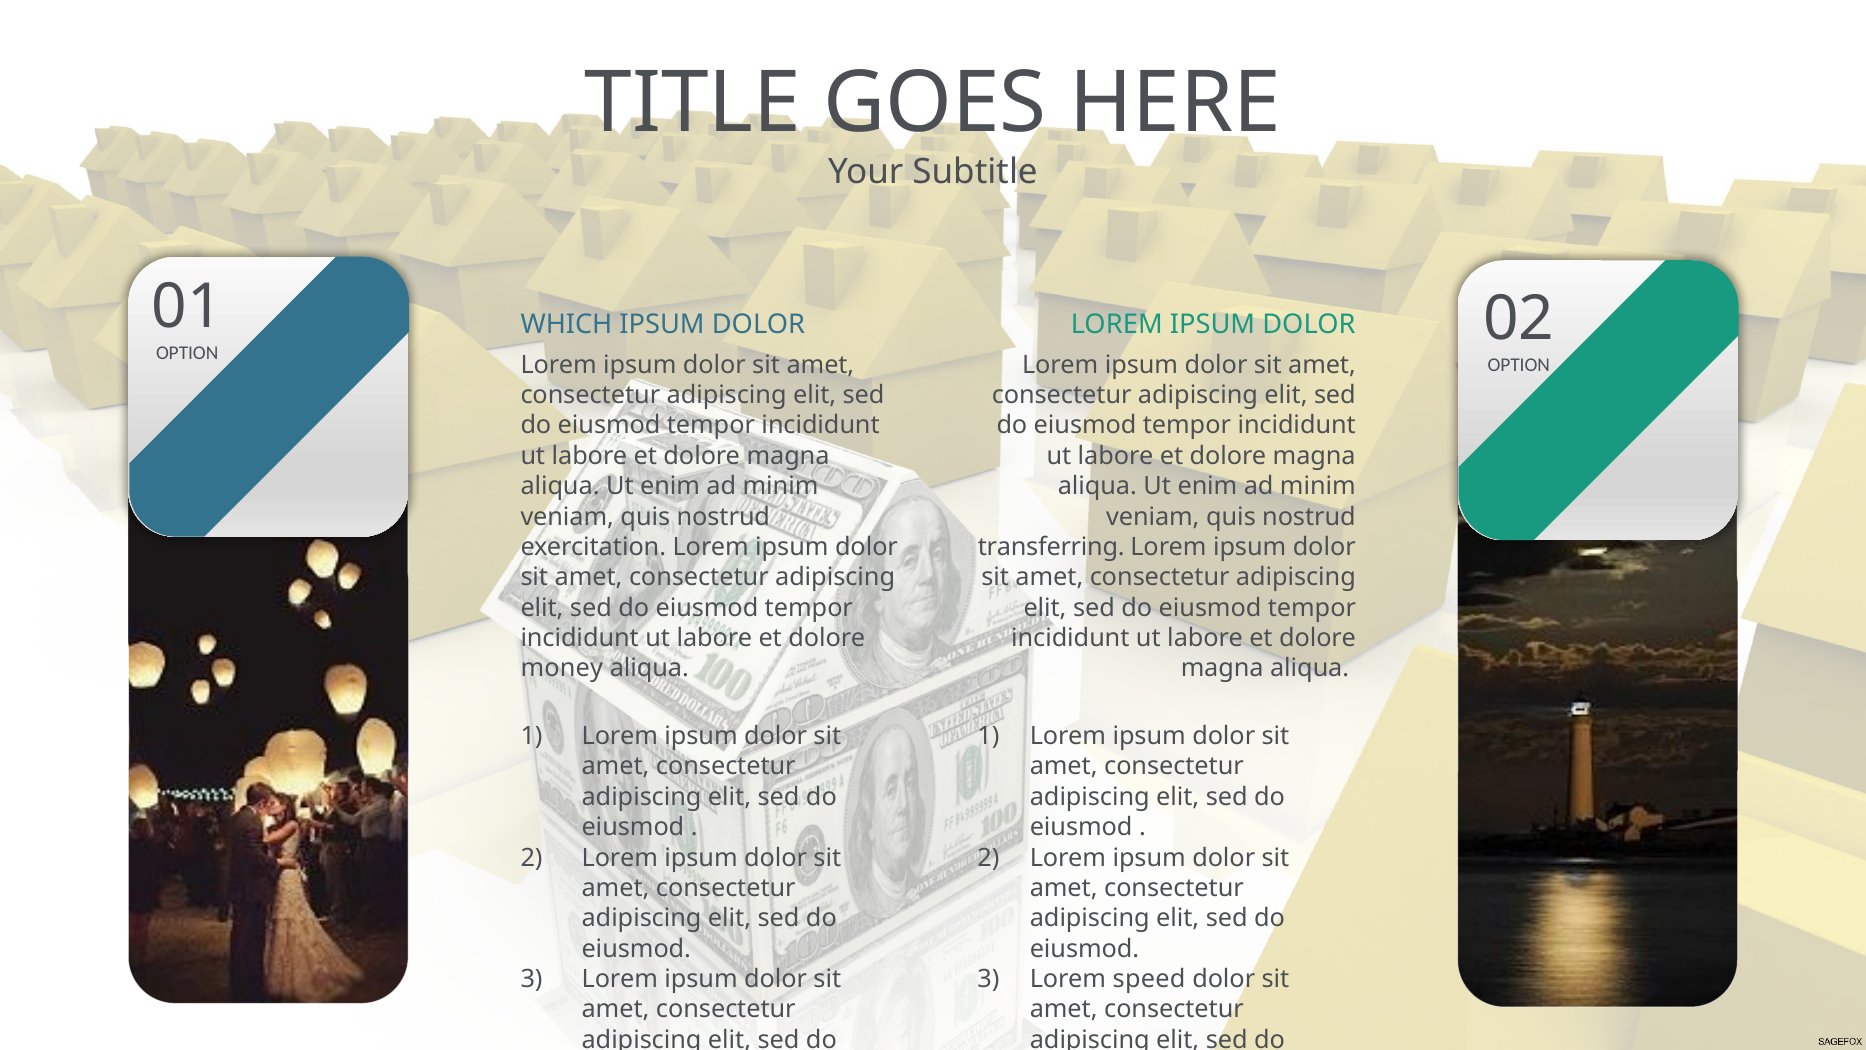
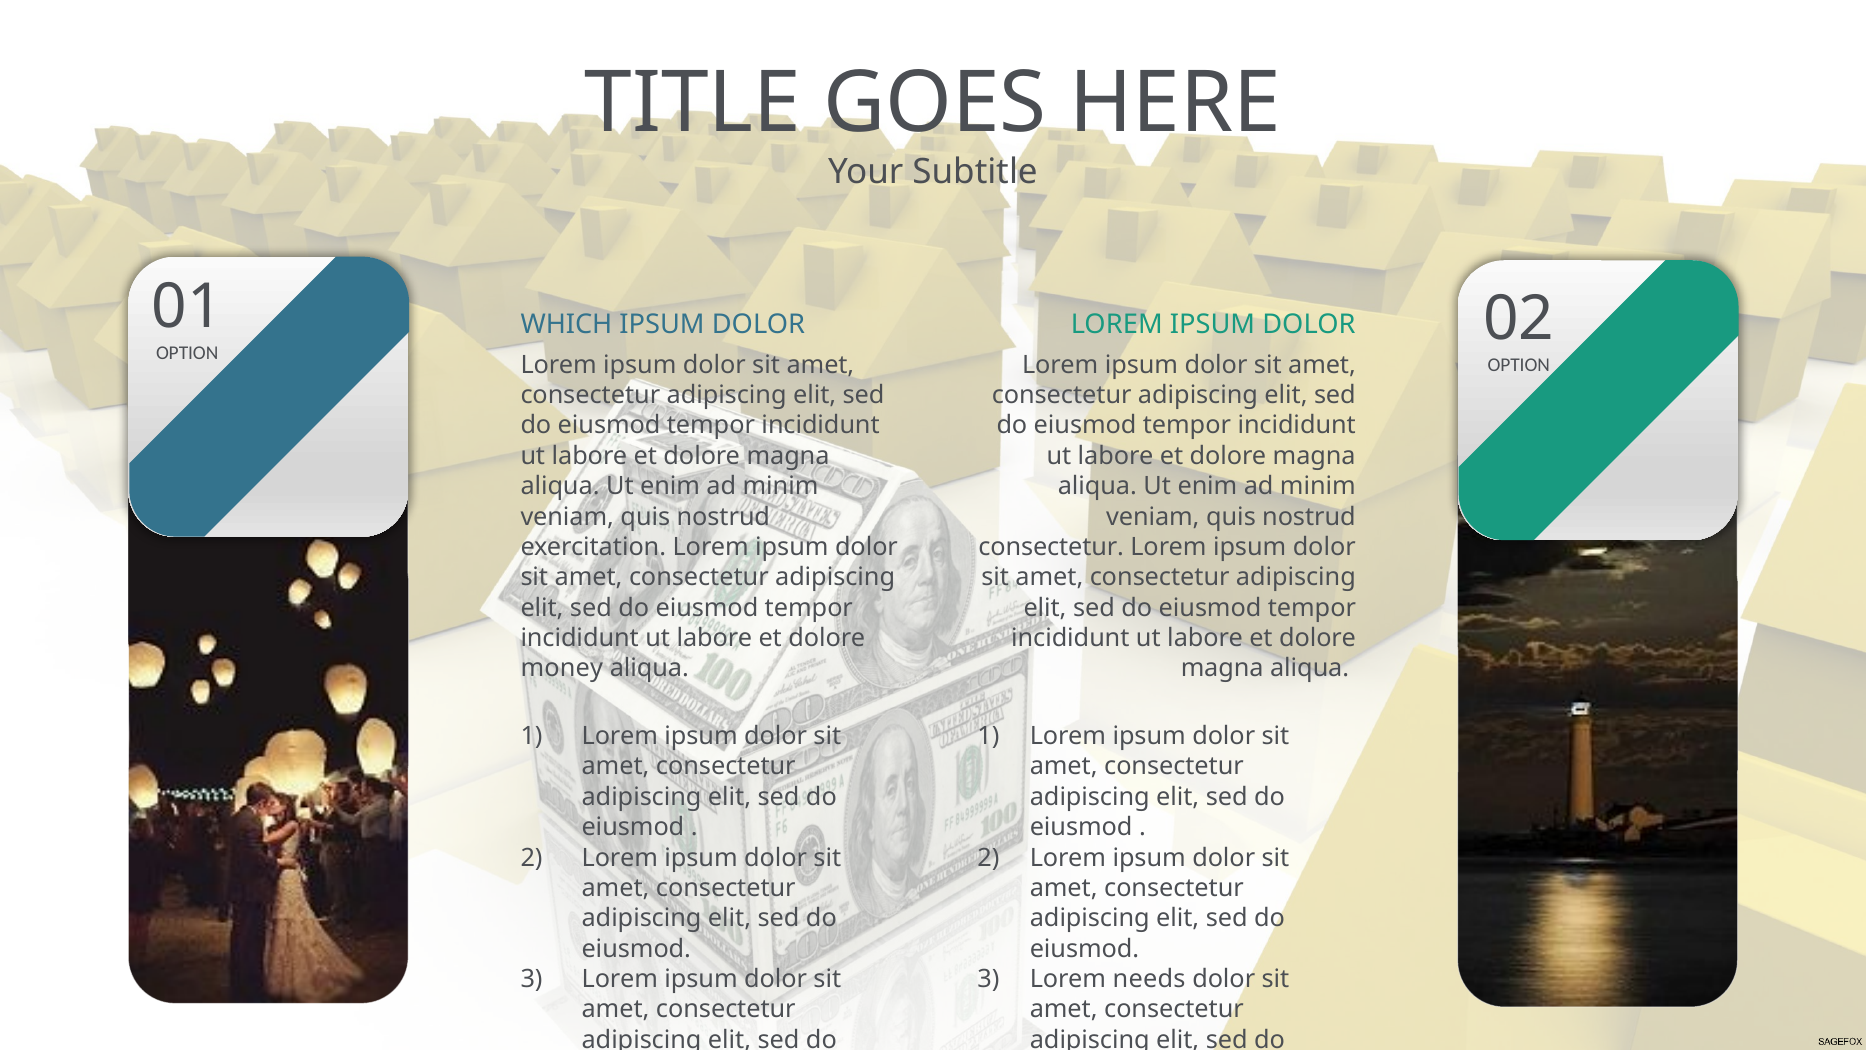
transferring at (1051, 547): transferring -> consectetur
speed: speed -> needs
